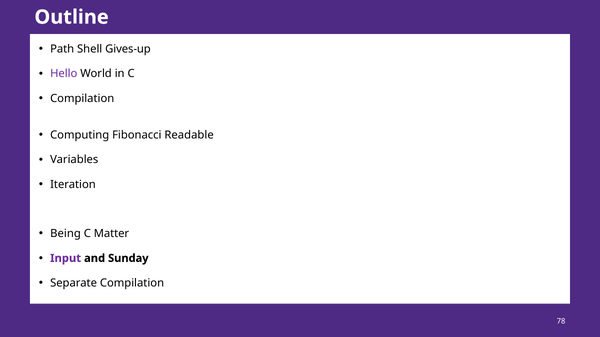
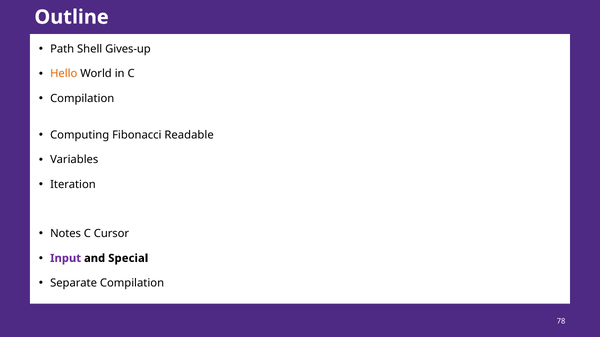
Hello colour: purple -> orange
Being: Being -> Notes
Matter: Matter -> Cursor
Sunday: Sunday -> Special
